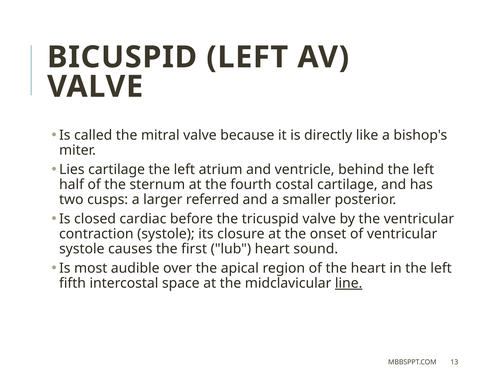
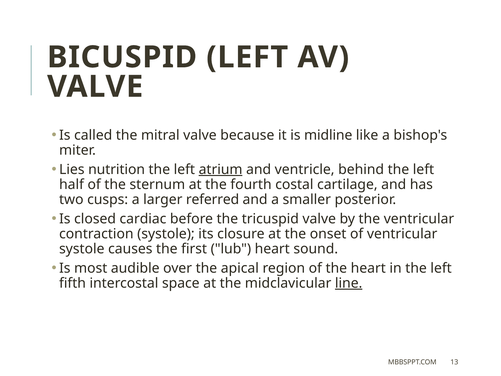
directly: directly -> midline
Lies cartilage: cartilage -> nutrition
atrium underline: none -> present
